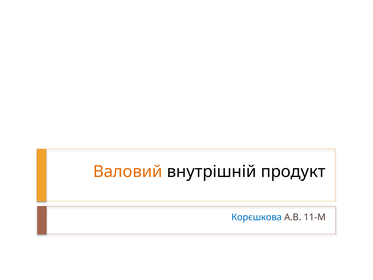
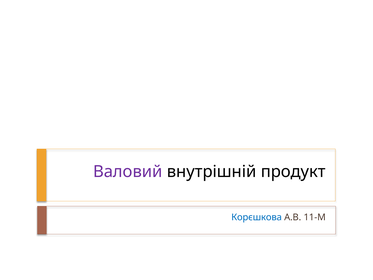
Валовий colour: orange -> purple
